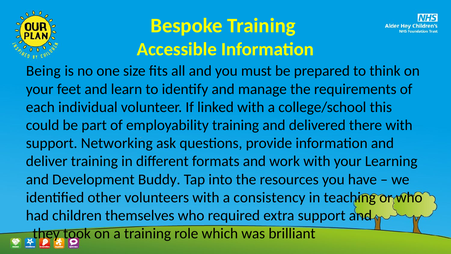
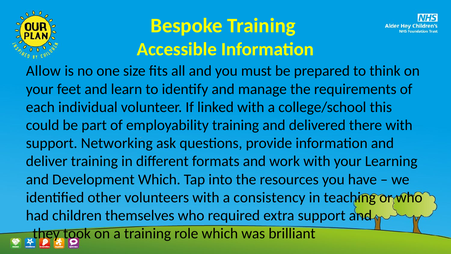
Being: Being -> Allow
Development Buddy: Buddy -> Which
